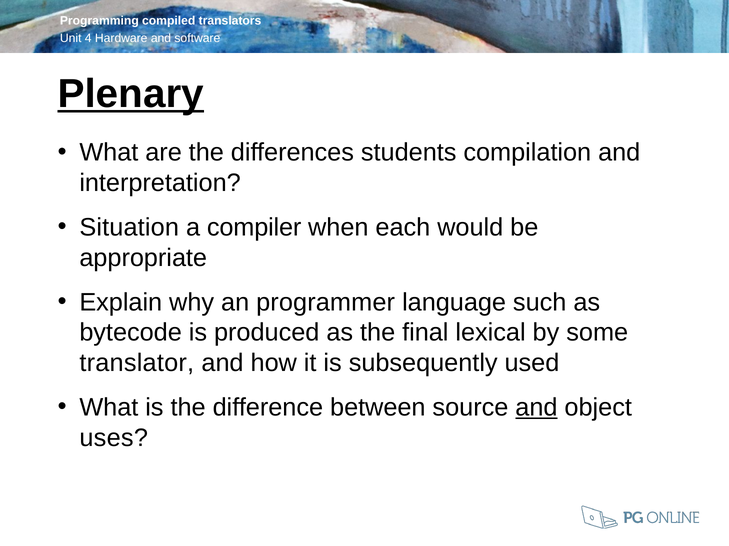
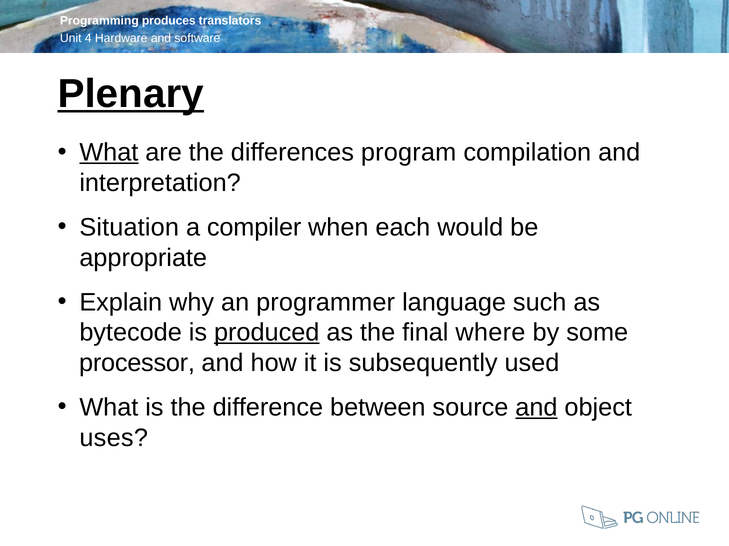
compiled: compiled -> produces
What at (109, 153) underline: none -> present
students: students -> program
produced underline: none -> present
lexical: lexical -> where
translator: translator -> processor
